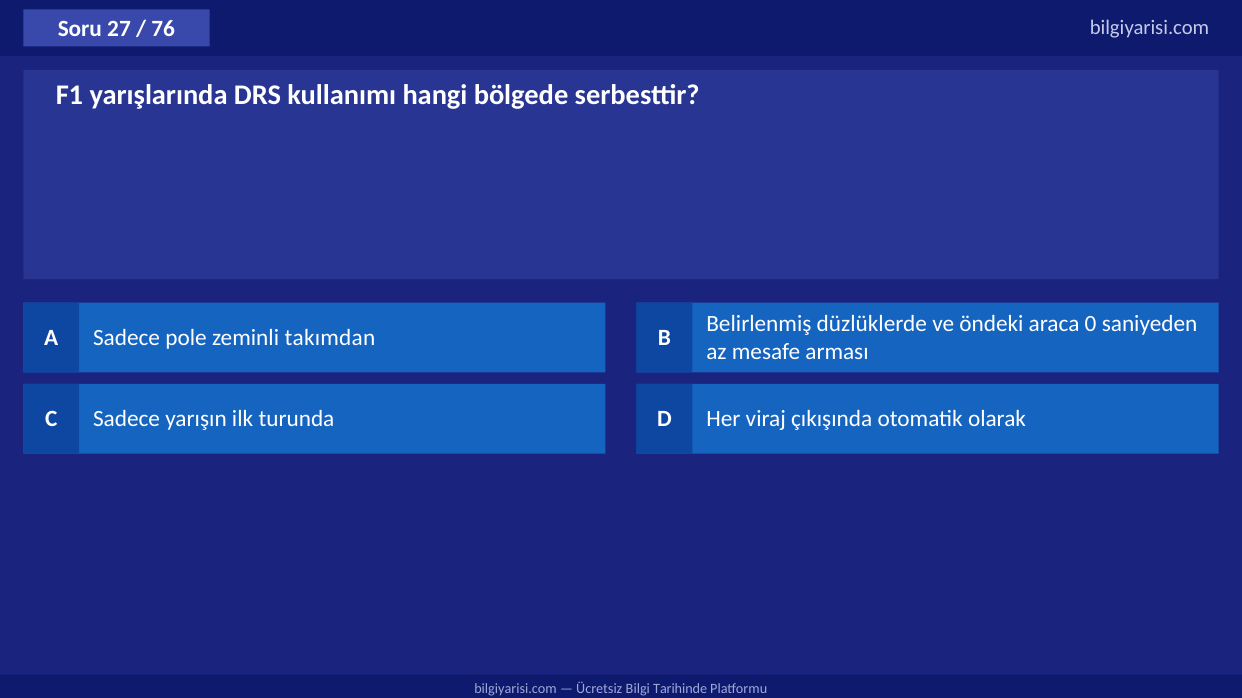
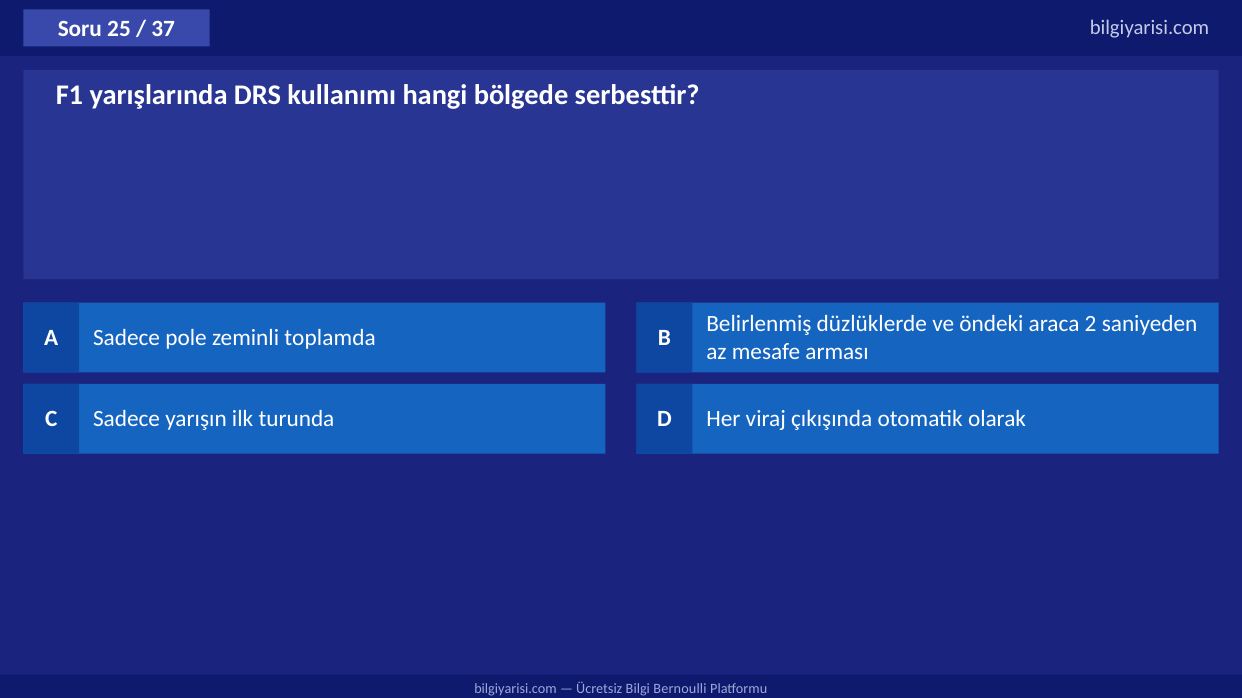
27: 27 -> 25
76: 76 -> 37
0: 0 -> 2
takımdan: takımdan -> toplamda
Tarihinde: Tarihinde -> Bernoulli
